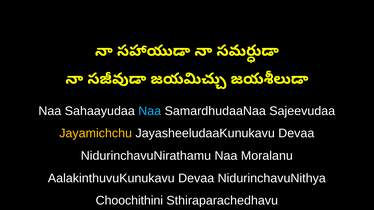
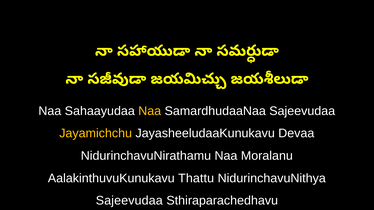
Naa at (150, 111) colour: light blue -> yellow
AalakinthuvuKunukavu Devaa: Devaa -> Thattu
Choochithini at (129, 201): Choochithini -> Sajeevudaa
